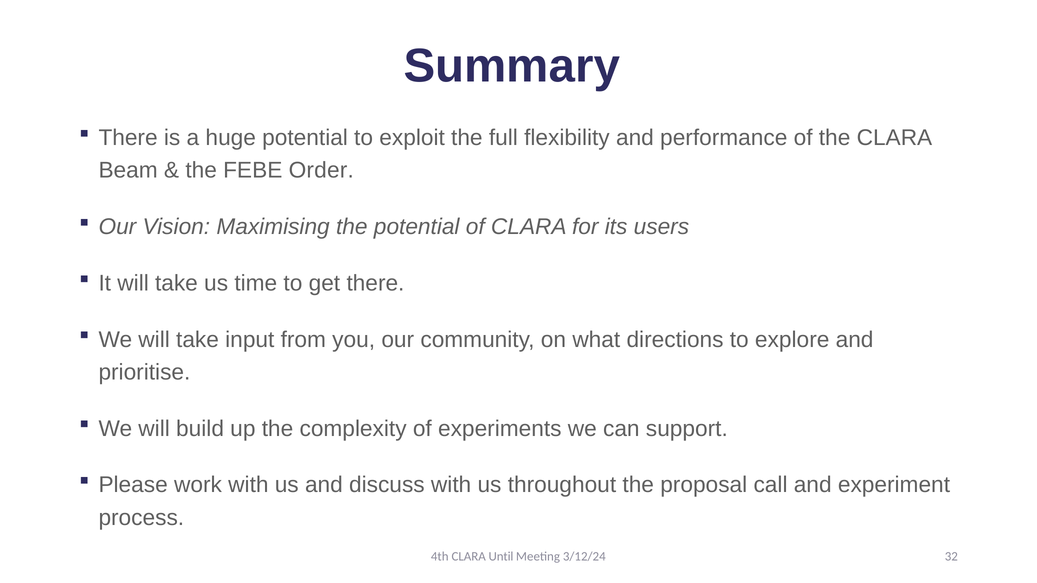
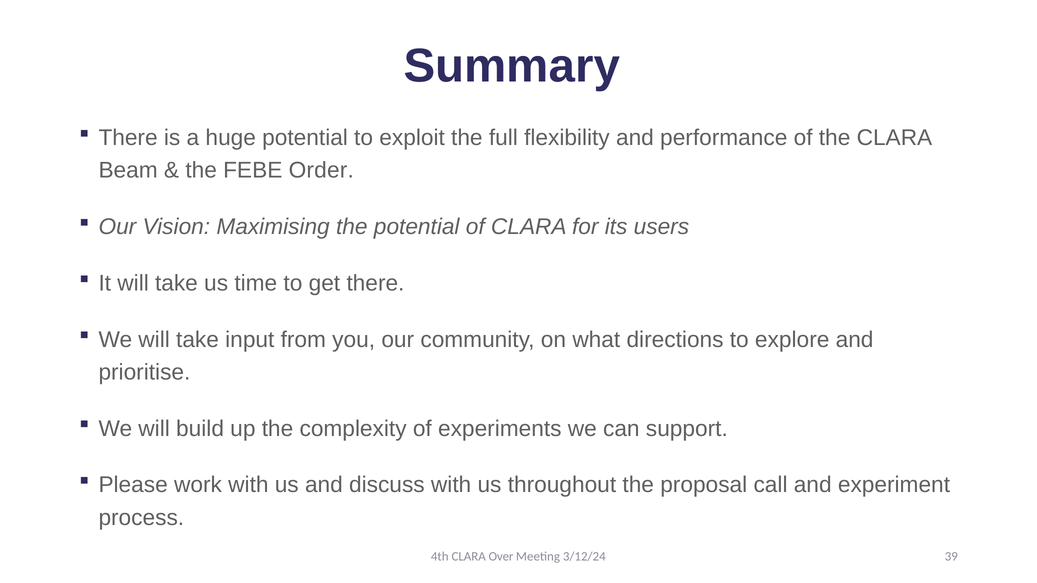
Until: Until -> Over
32: 32 -> 39
